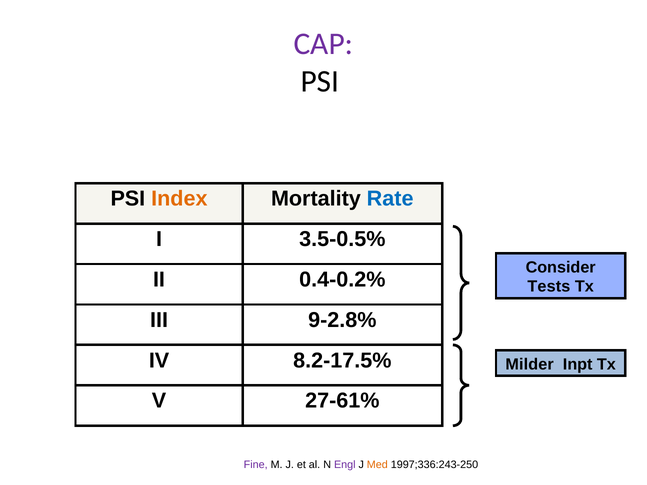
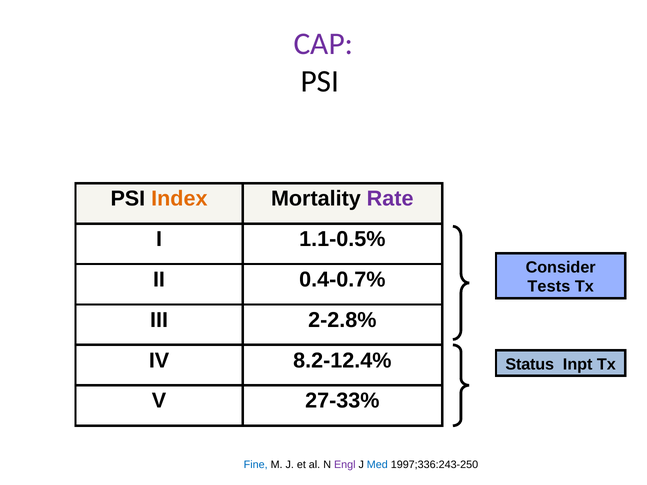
Rate colour: blue -> purple
3.5-0.5%: 3.5-0.5% -> 1.1-0.5%
0.4-0.2%: 0.4-0.2% -> 0.4-0.7%
9-2.8%: 9-2.8% -> 2-2.8%
8.2-17.5%: 8.2-17.5% -> 8.2-12.4%
Milder: Milder -> Status
27-61%: 27-61% -> 27-33%
Fine colour: purple -> blue
Med colour: orange -> blue
